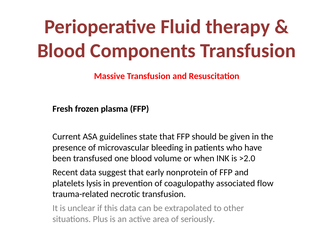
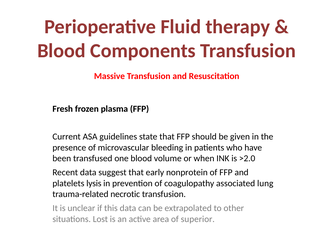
flow: flow -> lung
Plus: Plus -> Lost
seriously: seriously -> superior
